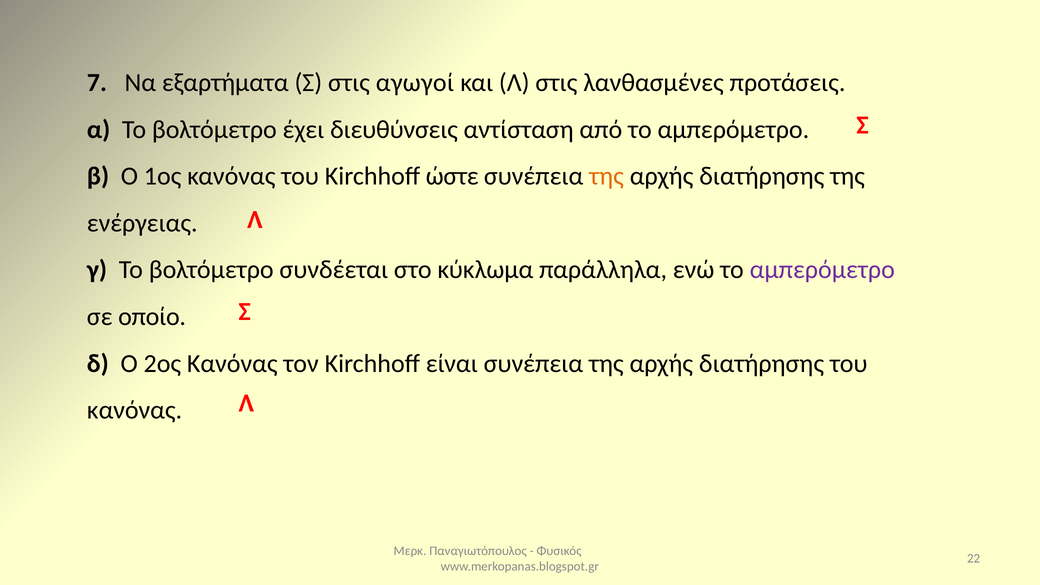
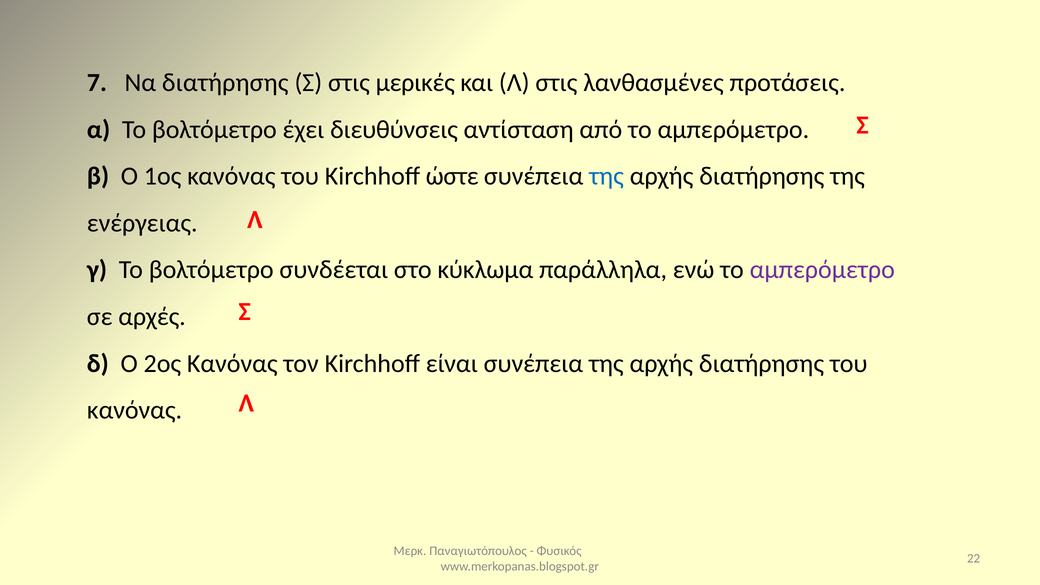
Να εξαρτήματα: εξαρτήματα -> διατήρησης
αγωγοί: αγωγοί -> μερικές
της at (607, 176) colour: orange -> blue
οποίο: οποίο -> αρχές
